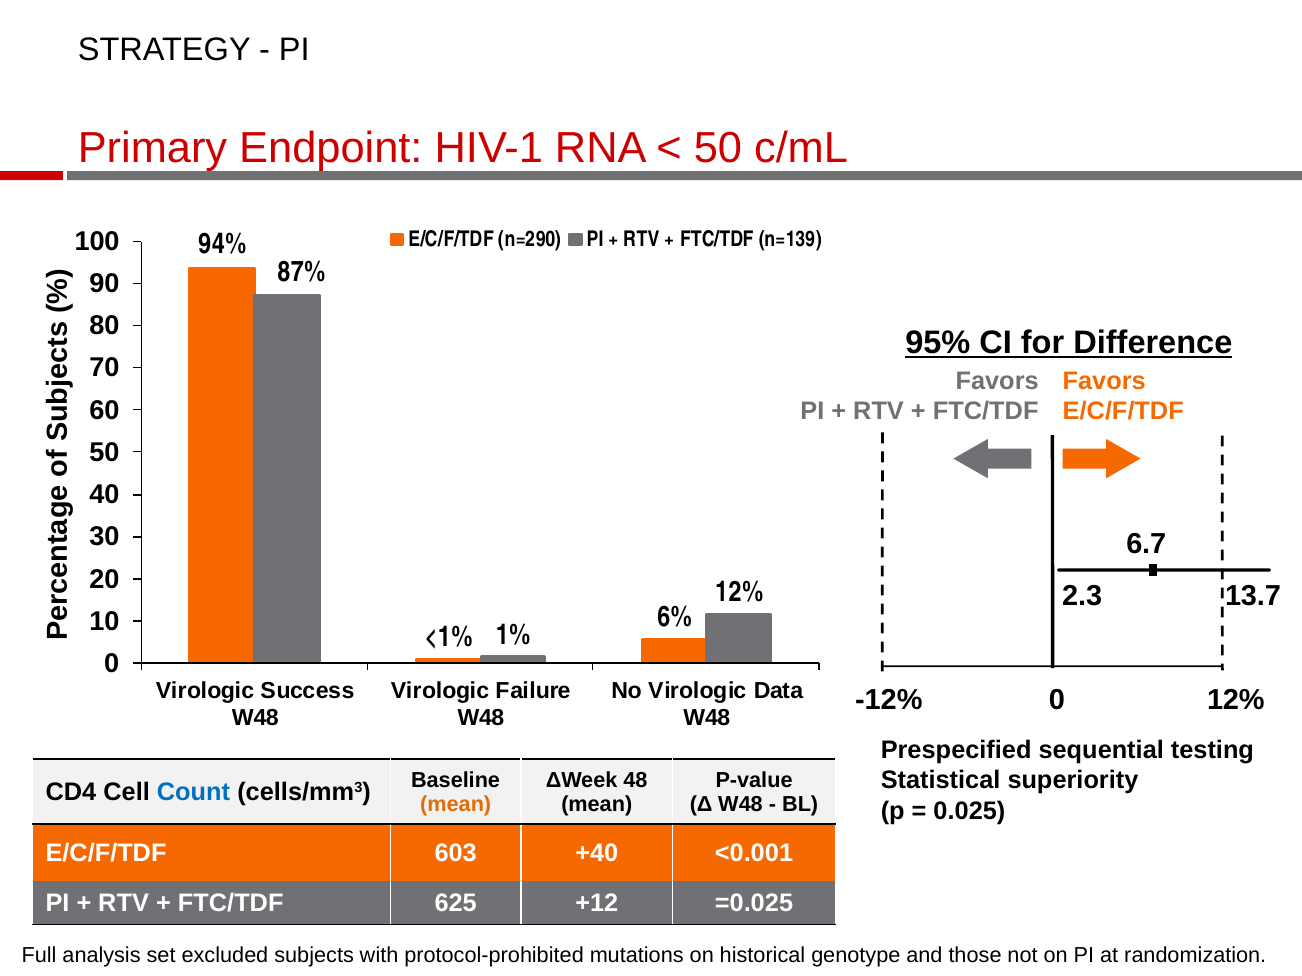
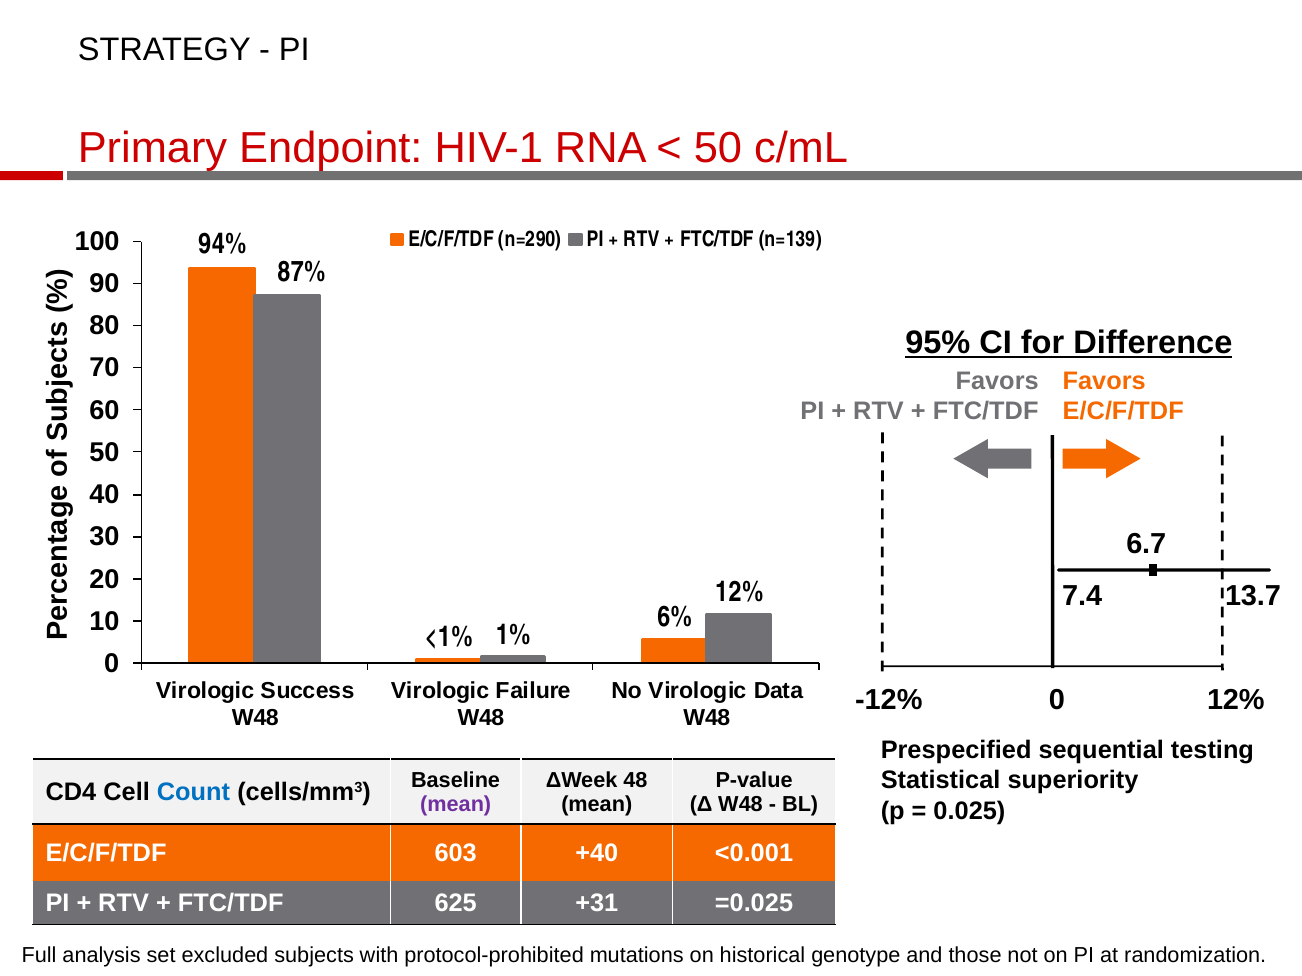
2.3: 2.3 -> 7.4
mean at (456, 805) colour: orange -> purple
+12: +12 -> +31
